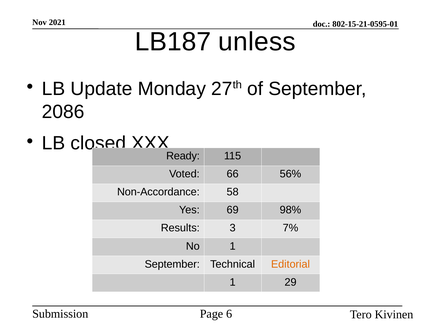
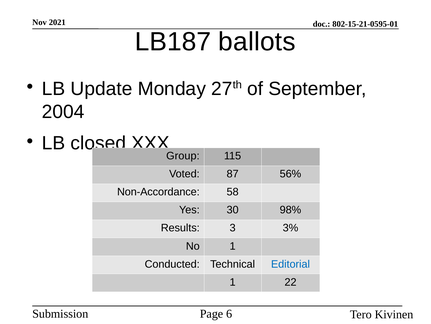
unless: unless -> ballots
2086: 2086 -> 2004
Ready: Ready -> Group
66: 66 -> 87
69: 69 -> 30
7%: 7% -> 3%
September at (172, 264): September -> Conducted
Editorial colour: orange -> blue
29: 29 -> 22
